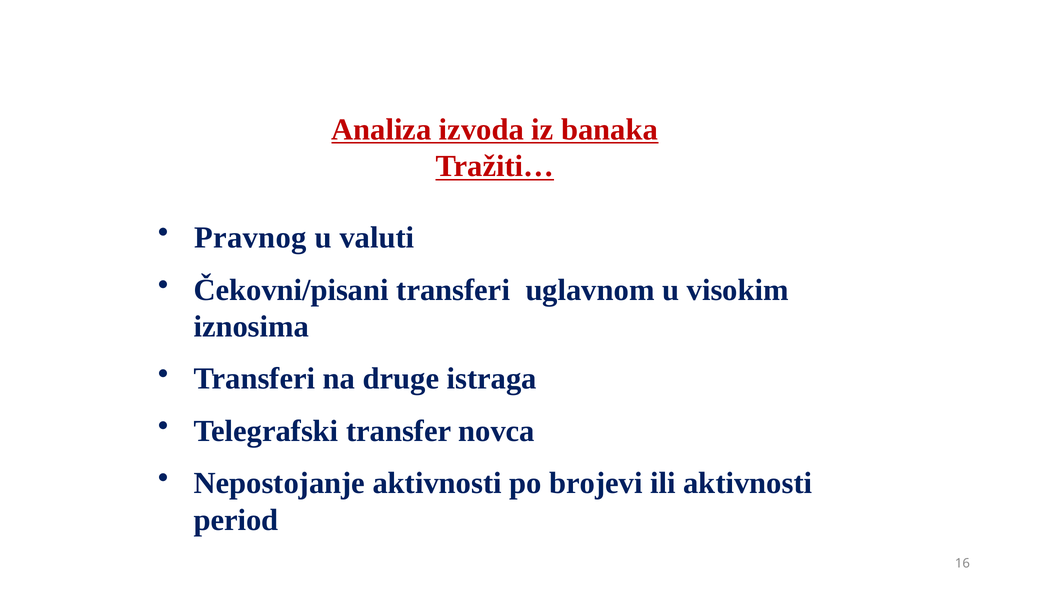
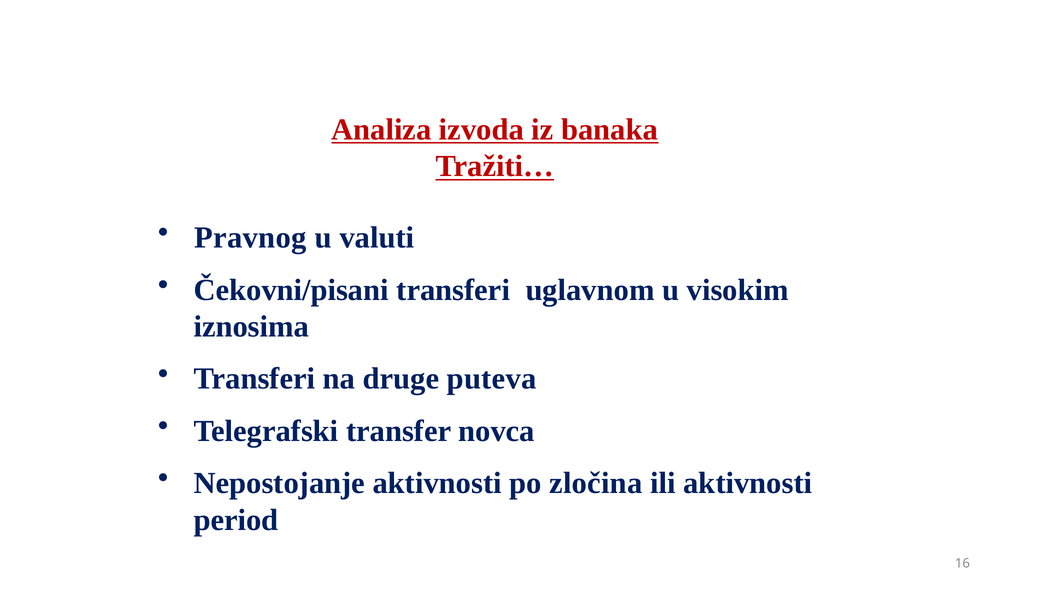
istraga: istraga -> puteva
brojevi: brojevi -> zločina
